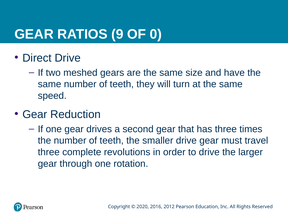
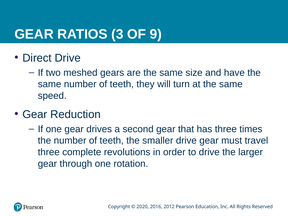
9: 9 -> 3
0: 0 -> 9
